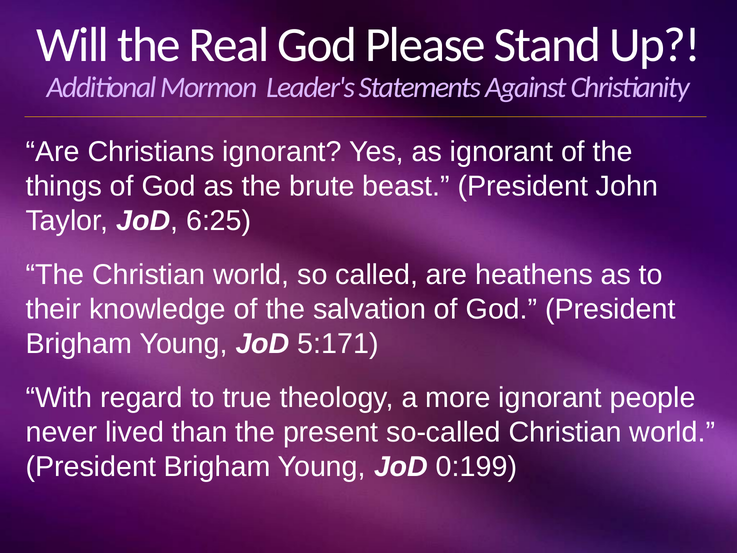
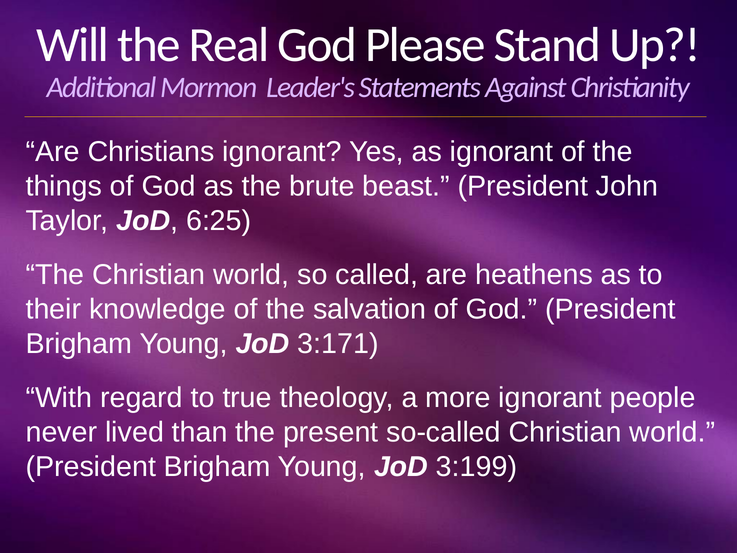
5:171: 5:171 -> 3:171
0:199: 0:199 -> 3:199
